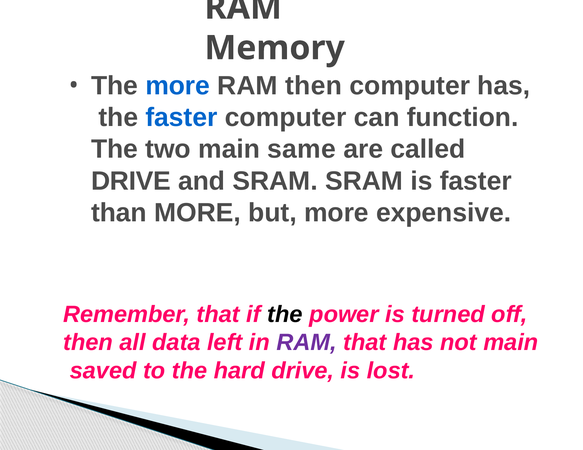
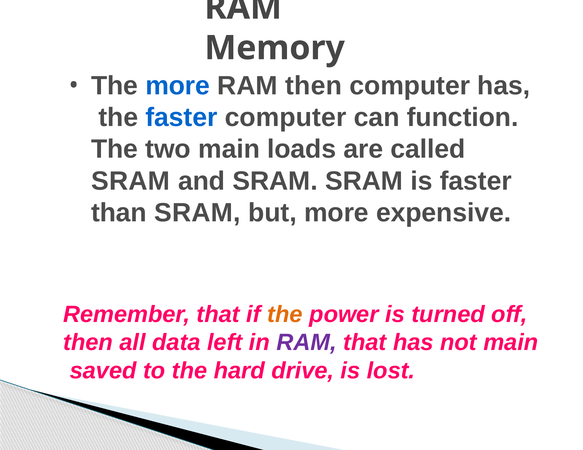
same: same -> loads
DRIVE at (131, 181): DRIVE -> SRAM
than MORE: MORE -> SRAM
the at (285, 315) colour: black -> orange
